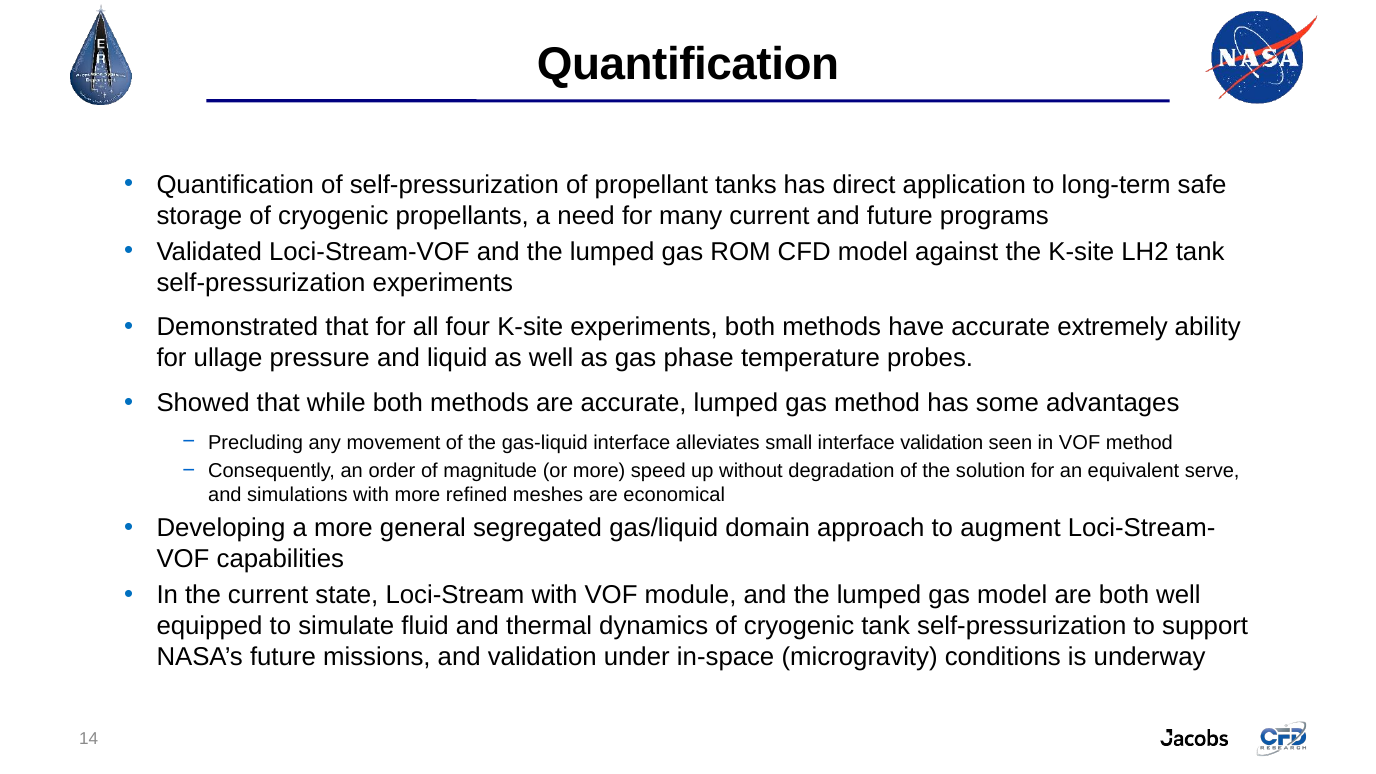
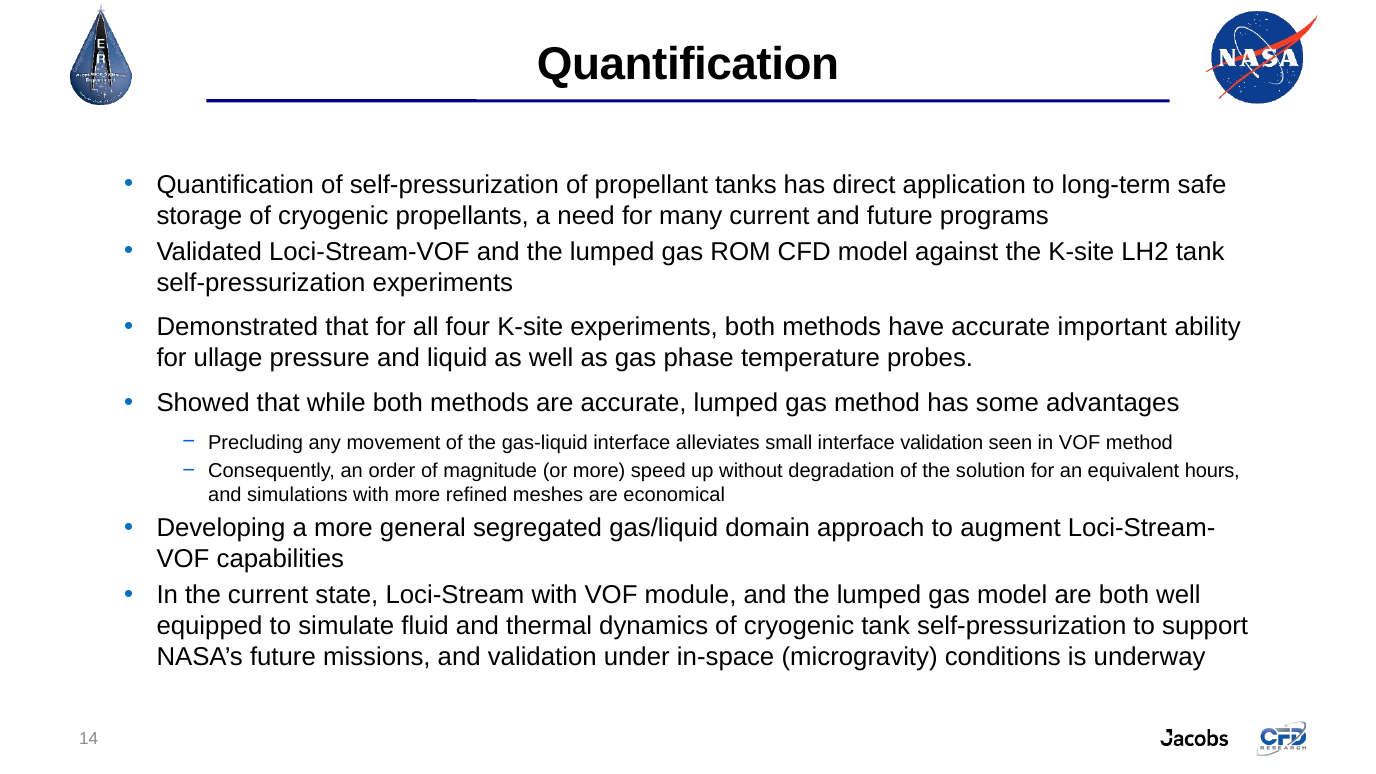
extremely: extremely -> important
serve: serve -> hours
